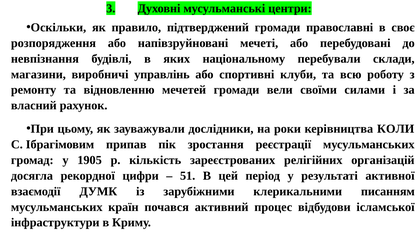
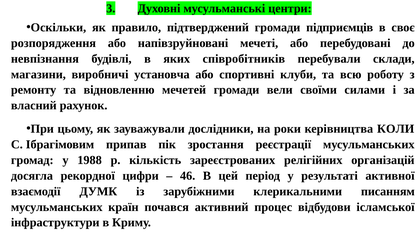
православні: православні -> підприємців
національному: національному -> співробітників
управлінь: управлінь -> установча
1905: 1905 -> 1988
51: 51 -> 46
